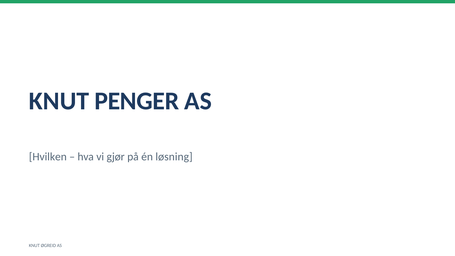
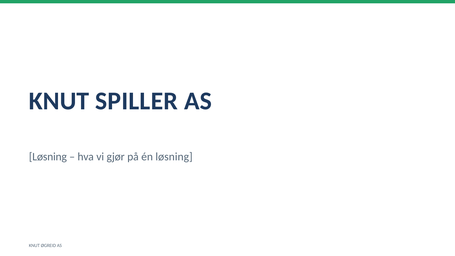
PENGER: PENGER -> SPILLER
Hvilken at (48, 157): Hvilken -> Løsning
